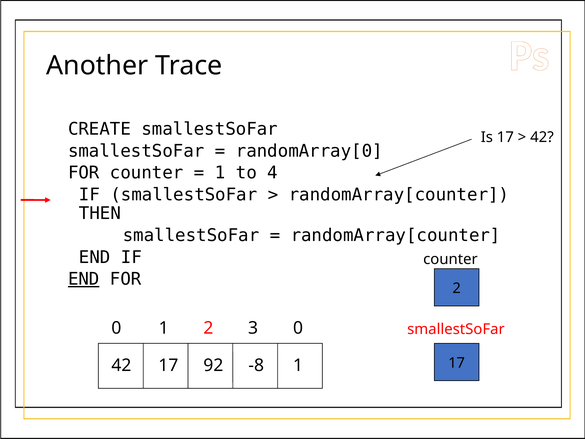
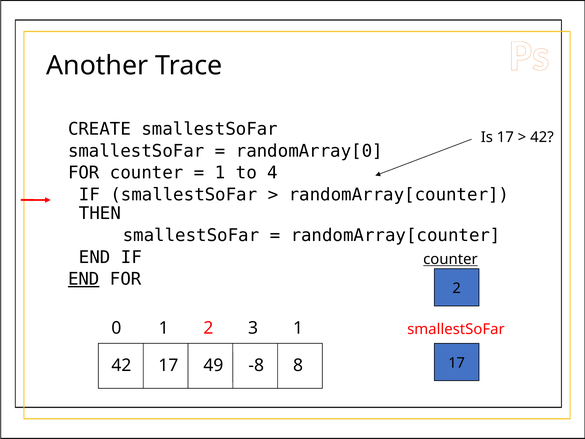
counter at (450, 259) underline: none -> present
3 0: 0 -> 1
92: 92 -> 49
-8 1: 1 -> 8
